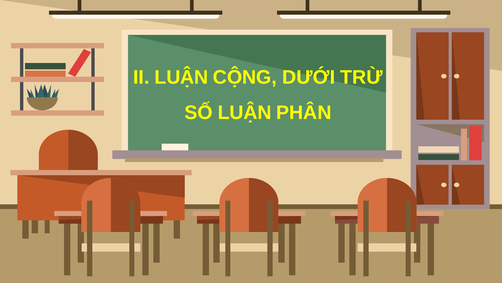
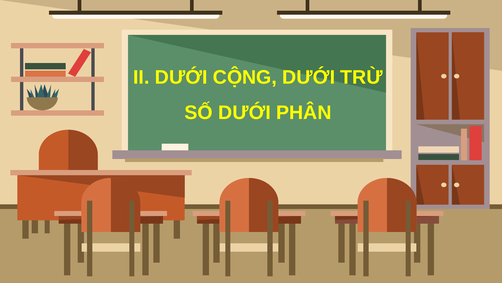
II LUẬN: LUẬN -> DƯỚI
SỐ LUẬN: LUẬN -> DƯỚI
